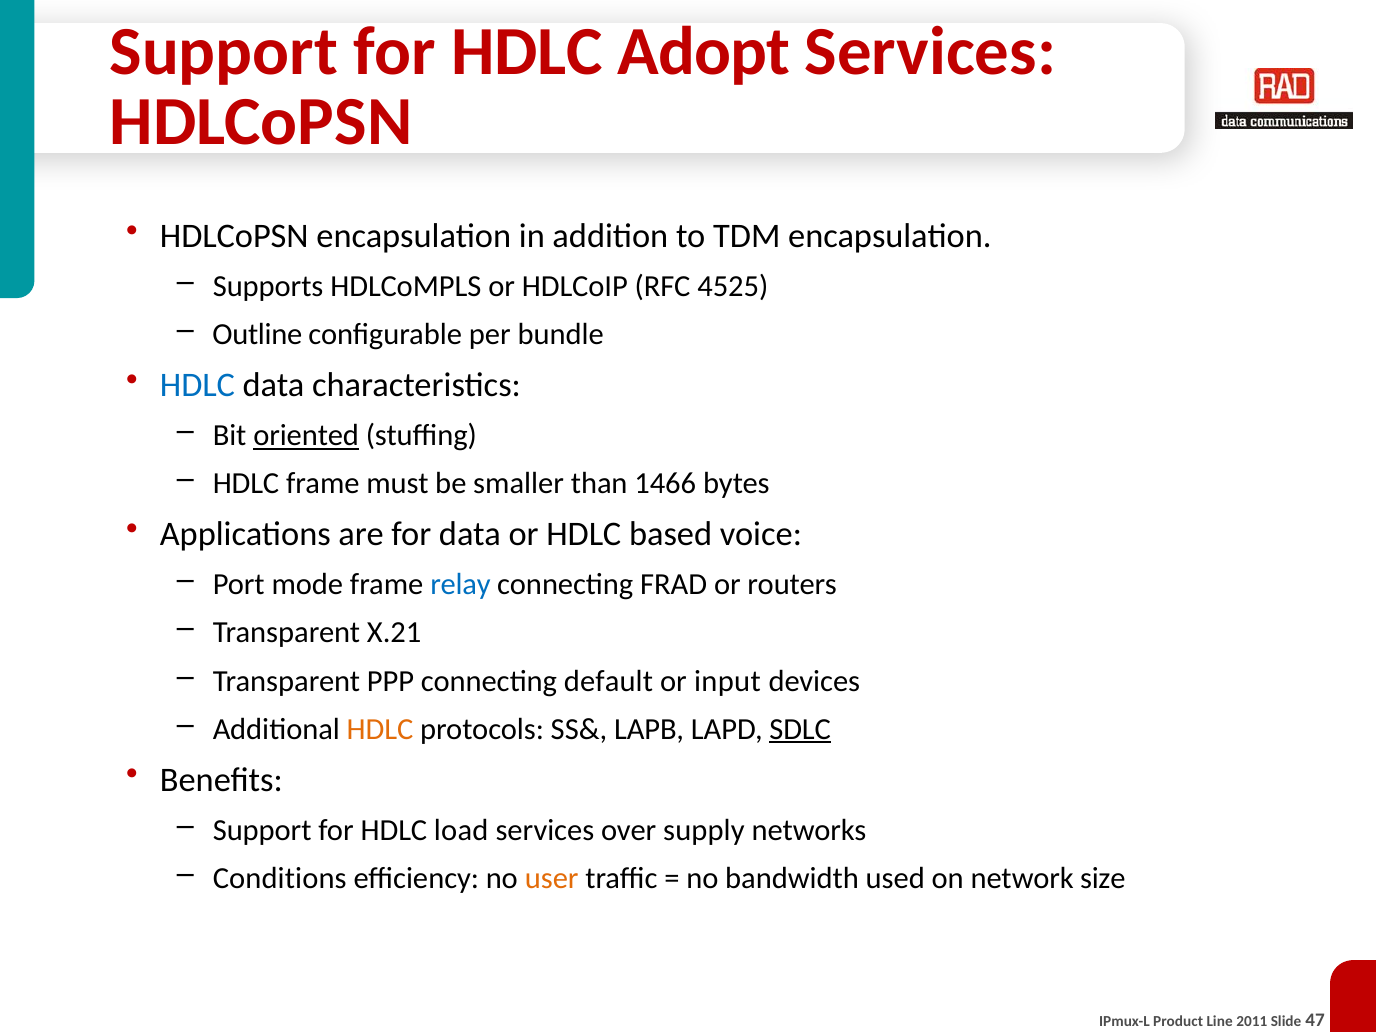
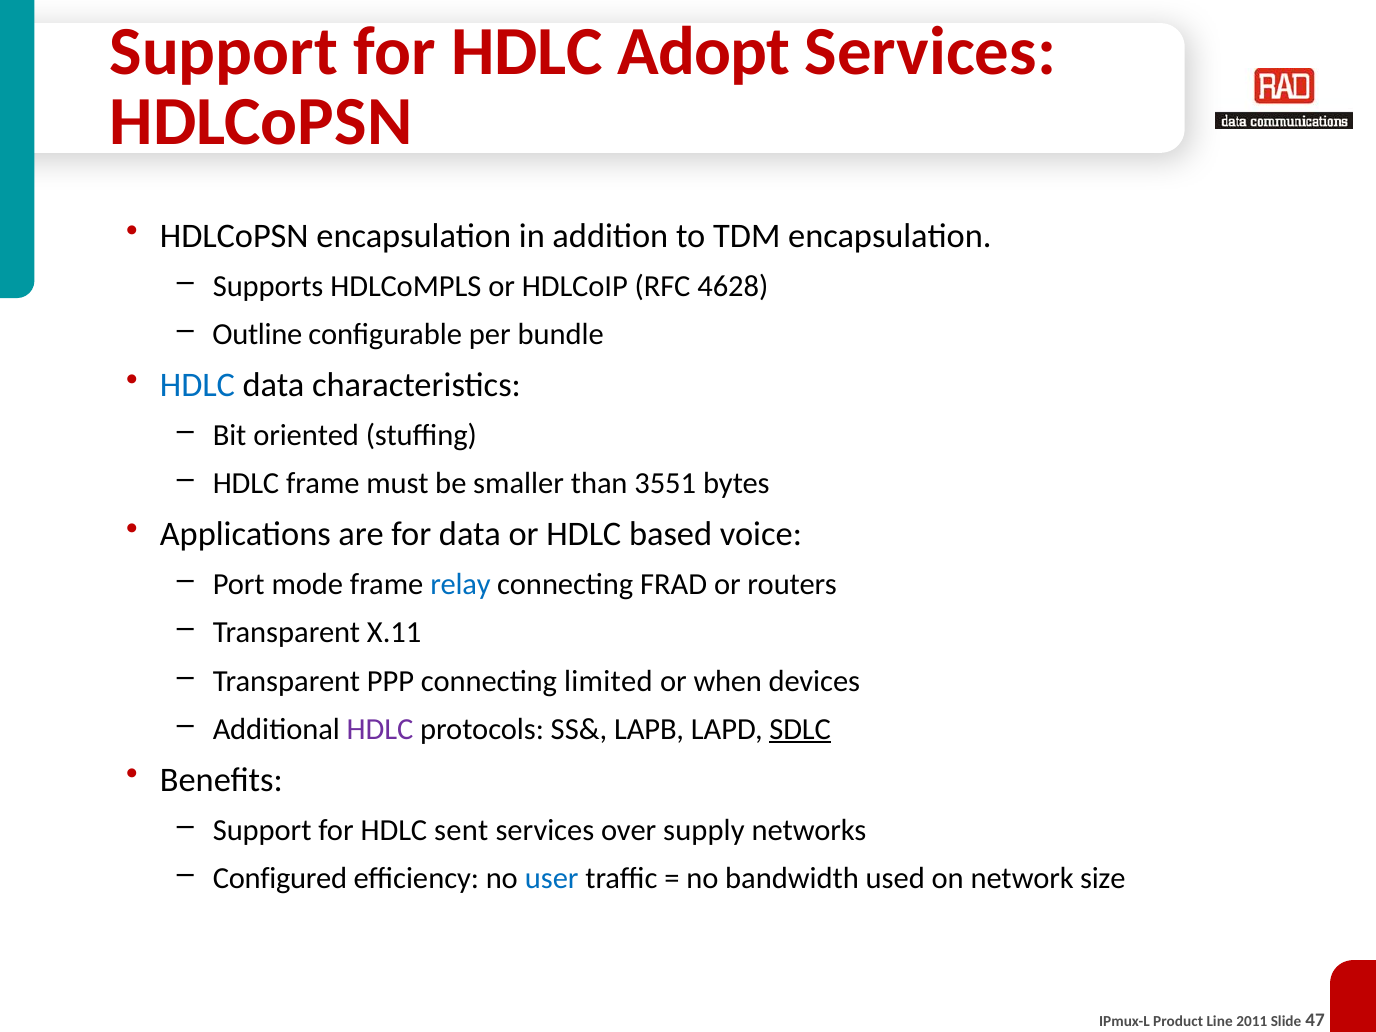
4525: 4525 -> 4628
oriented underline: present -> none
1466: 1466 -> 3551
X.21: X.21 -> X.11
default: default -> limited
input: input -> when
HDLC at (380, 729) colour: orange -> purple
load: load -> sent
Conditions: Conditions -> Configured
user colour: orange -> blue
